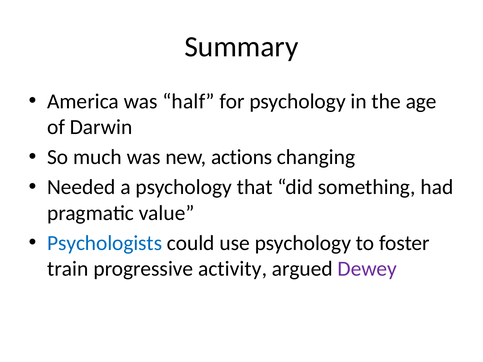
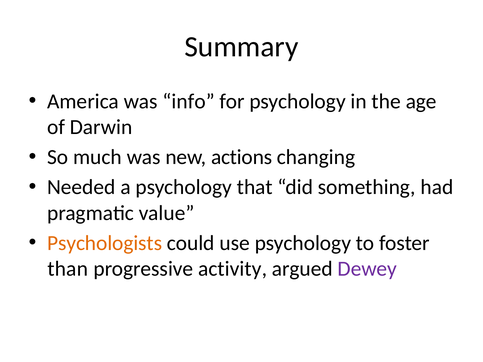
half: half -> info
Psychologists colour: blue -> orange
train: train -> than
